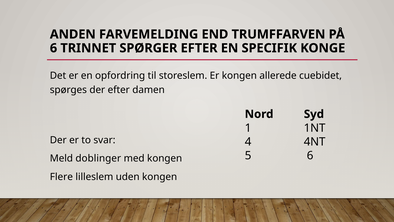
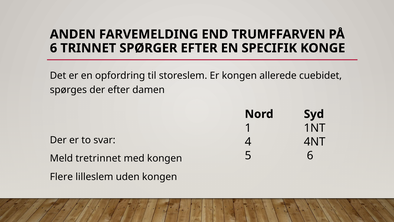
doblinger: doblinger -> tretrinnet
